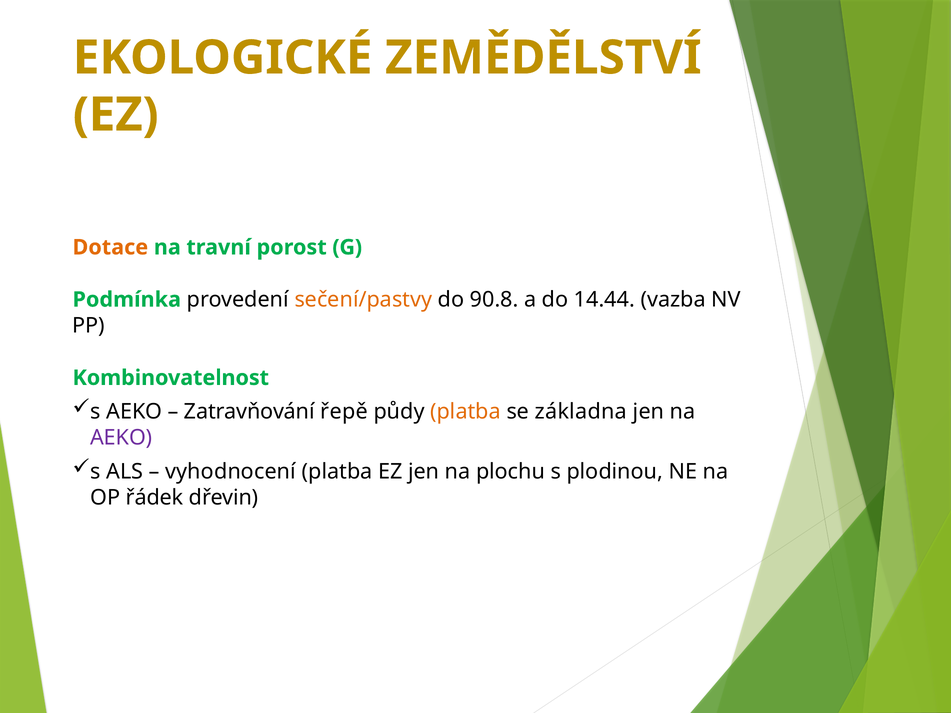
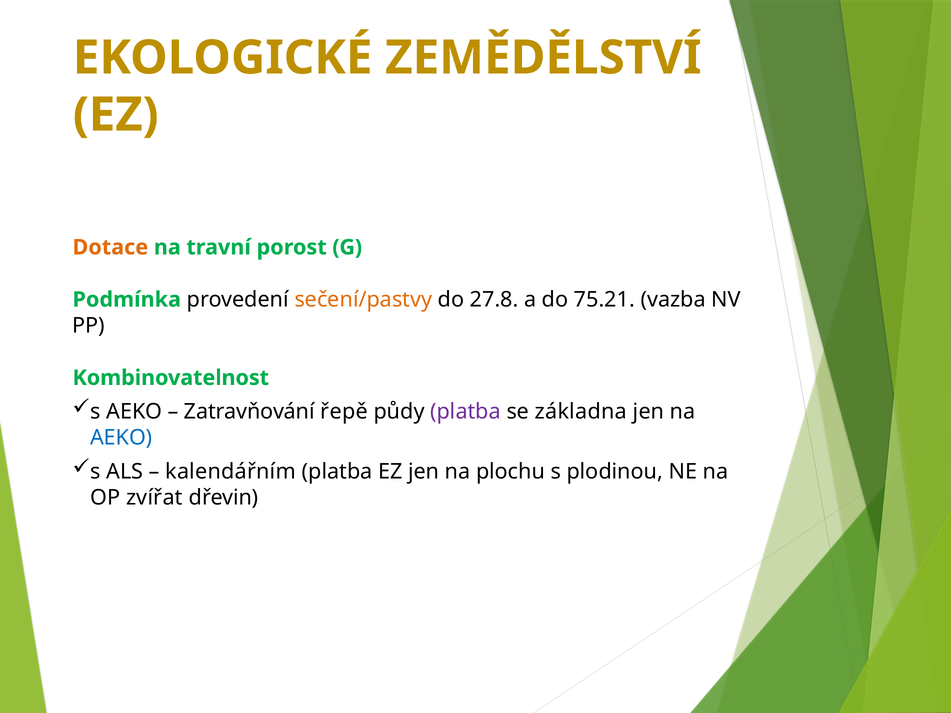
90.8: 90.8 -> 27.8
14.44: 14.44 -> 75.21
platba at (466, 412) colour: orange -> purple
AEKO at (121, 438) colour: purple -> blue
vyhodnocení: vyhodnocení -> kalendářním
řádek: řádek -> zvířat
